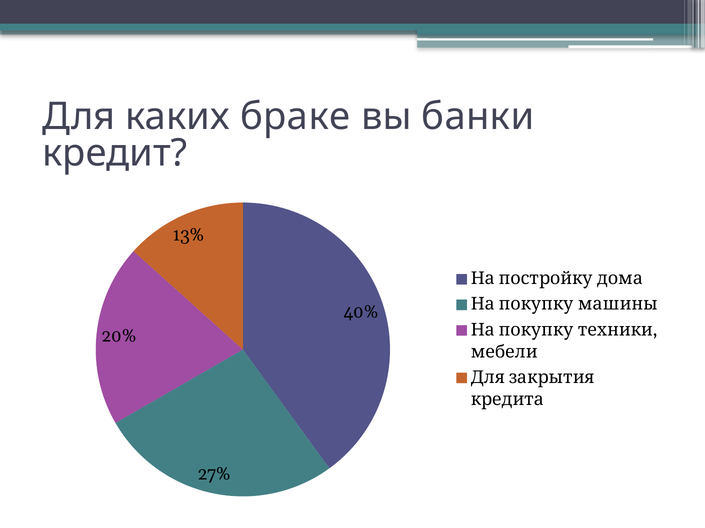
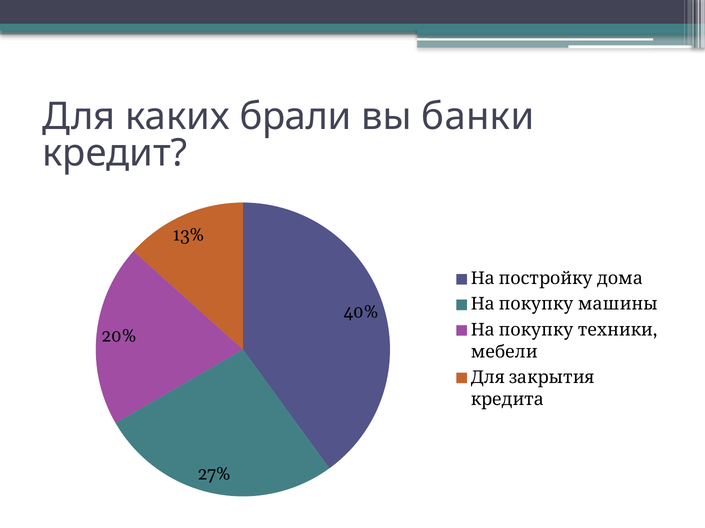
браке: браке -> брали
